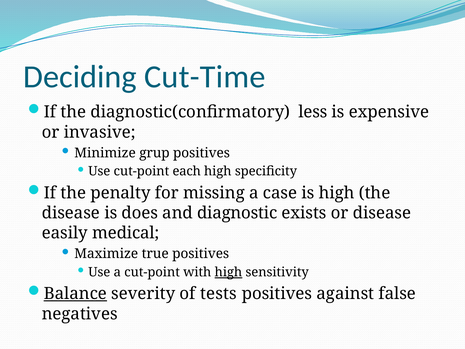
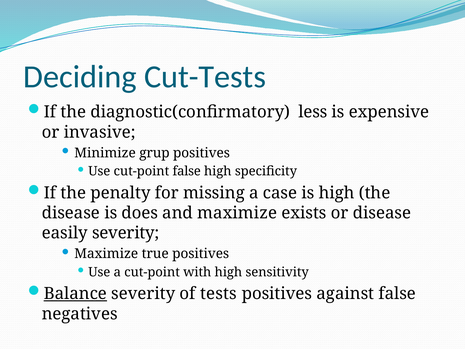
Cut-Time: Cut-Time -> Cut-Tests
cut-point each: each -> false
and diagnostic: diagnostic -> maximize
easily medical: medical -> severity
high at (228, 272) underline: present -> none
